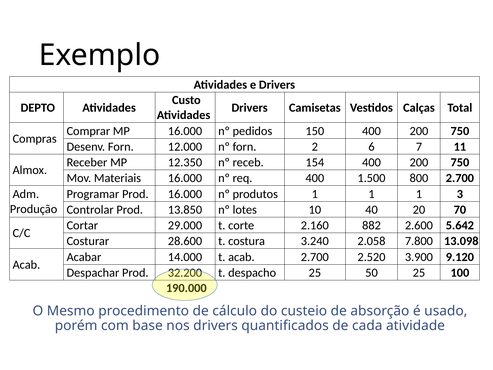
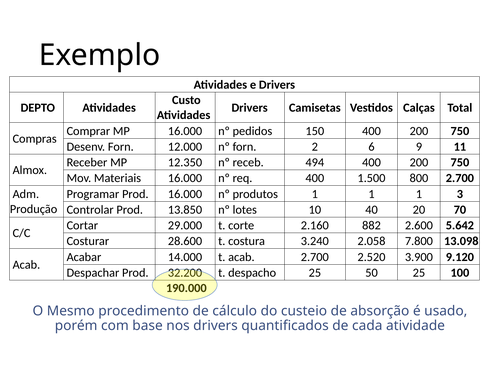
7: 7 -> 9
154: 154 -> 494
